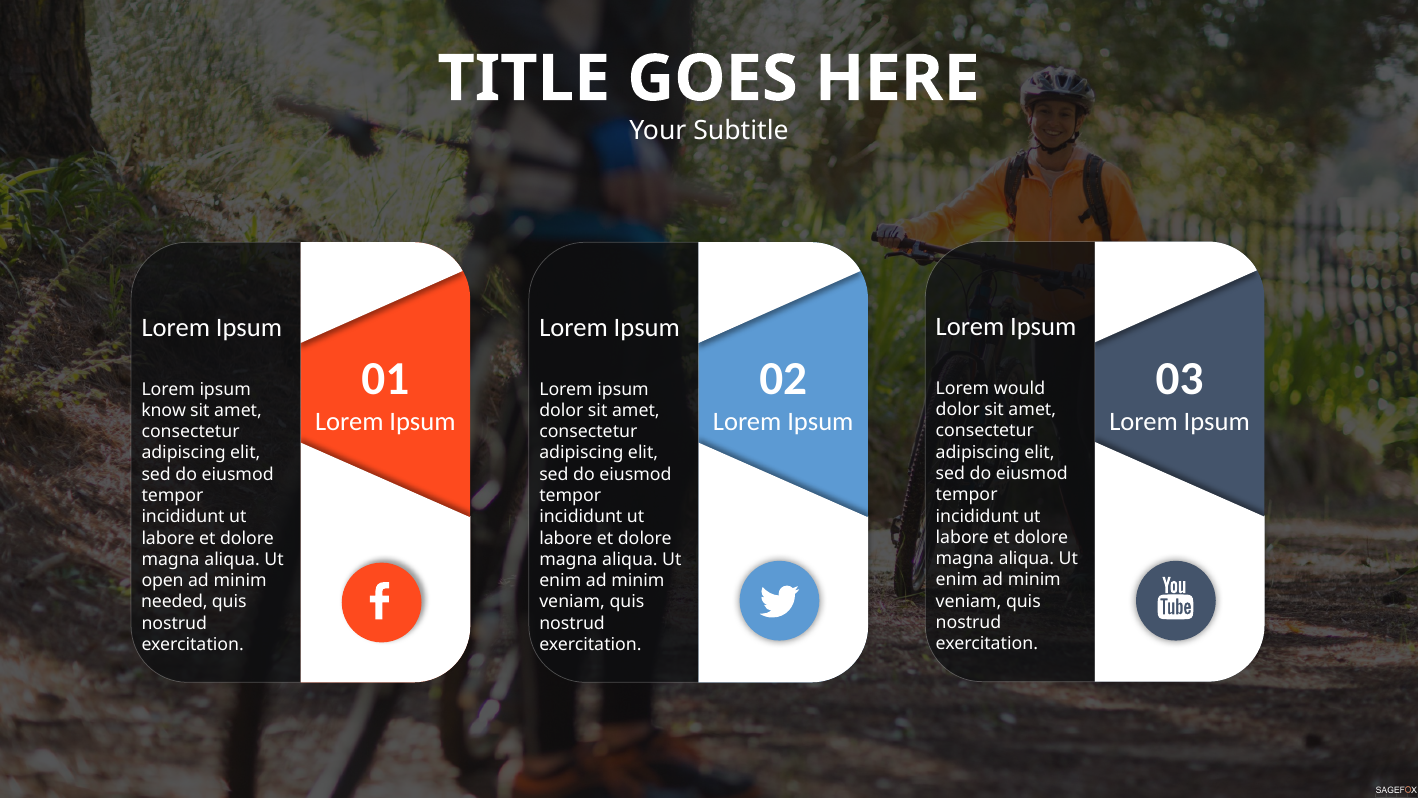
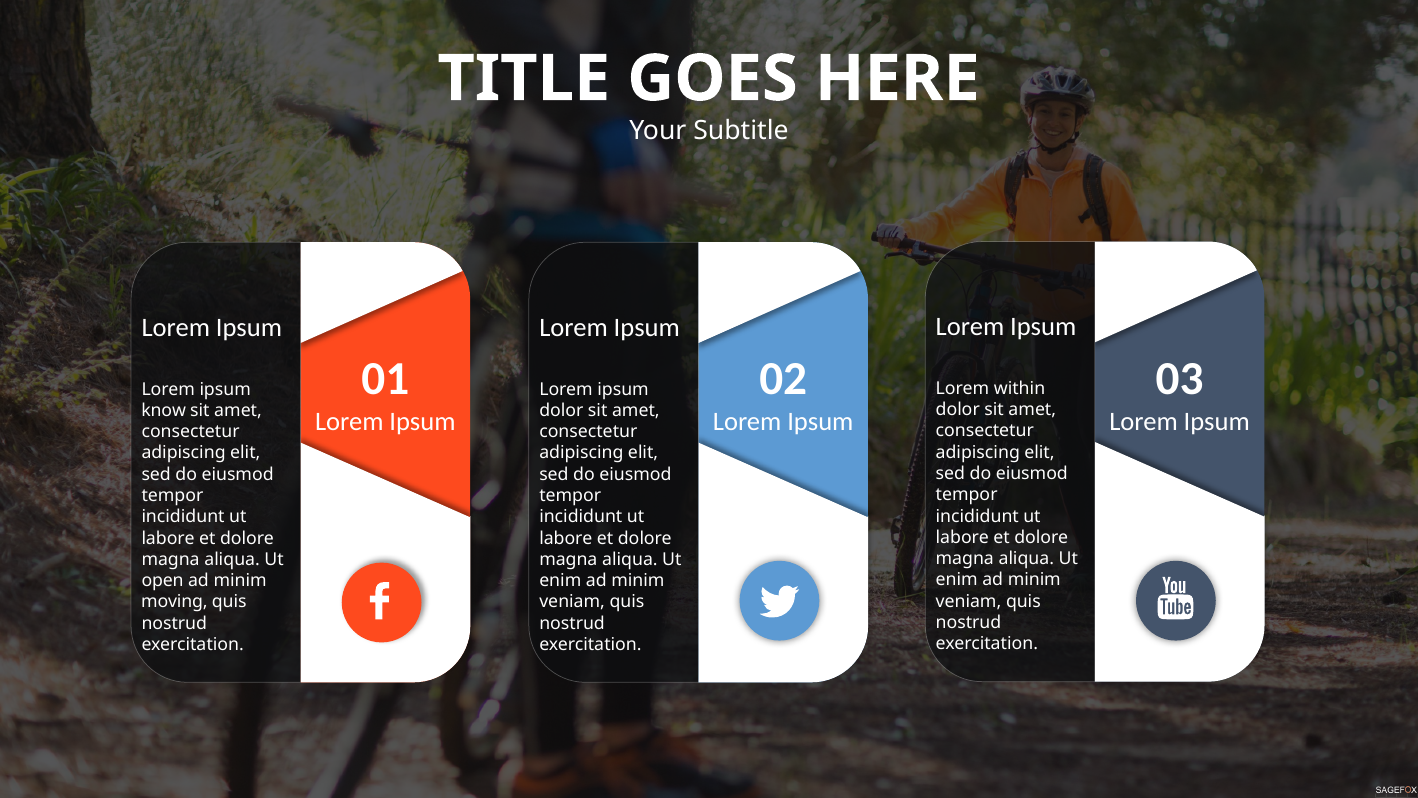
would: would -> within
needed: needed -> moving
